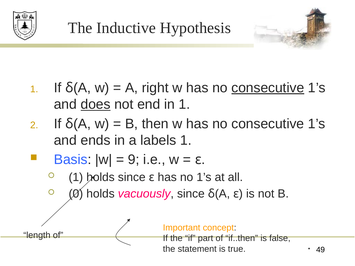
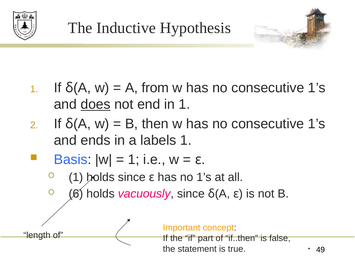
right: right -> from
consecutive at (268, 88) underline: present -> none
9 at (134, 160): 9 -> 1
0: 0 -> 6
